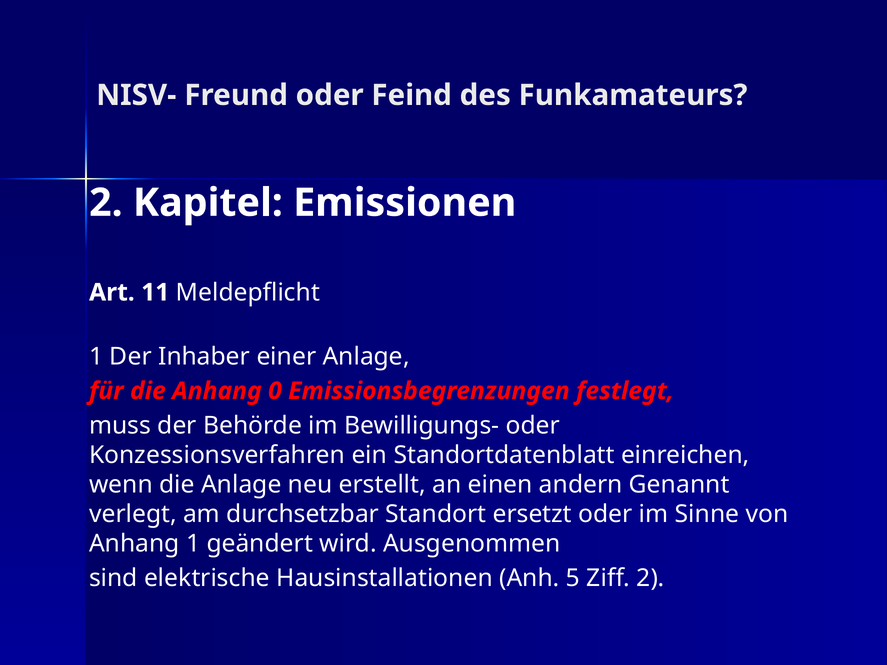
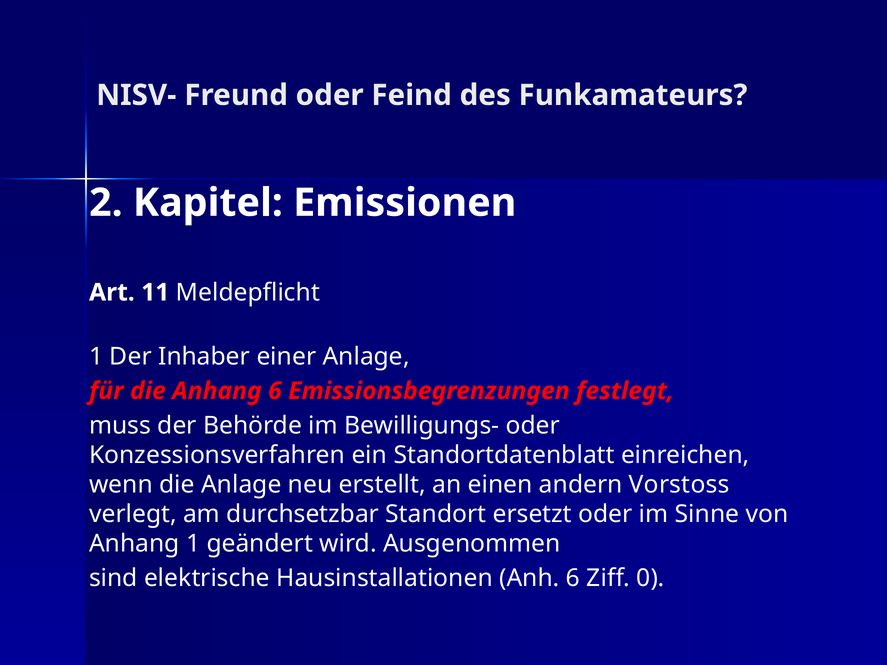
Anhang 0: 0 -> 6
Genannt: Genannt -> Vorstoss
Anh 5: 5 -> 6
Ziff 2: 2 -> 0
